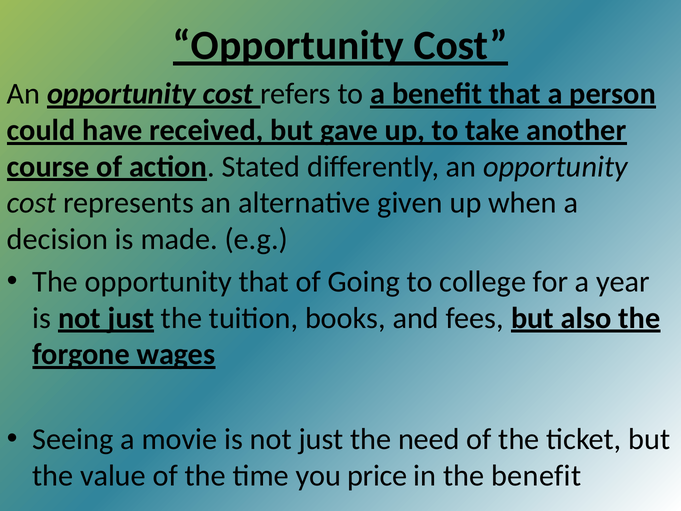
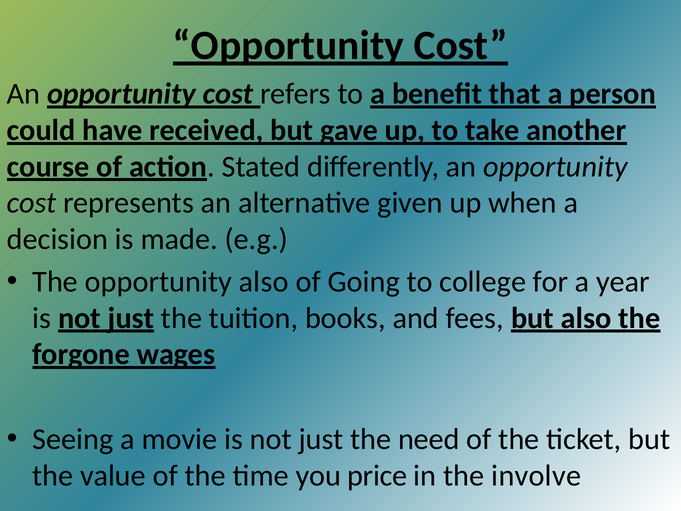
opportunity that: that -> also
the benefit: benefit -> involve
